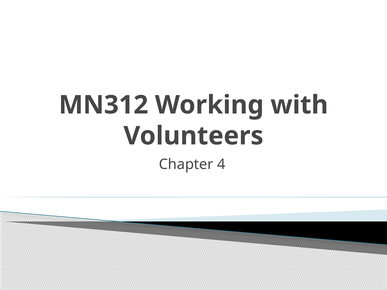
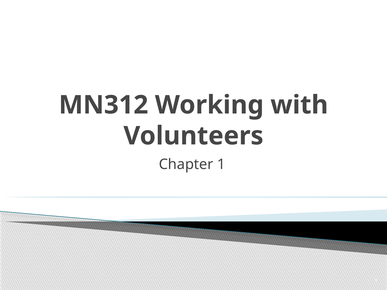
Chapter 4: 4 -> 1
